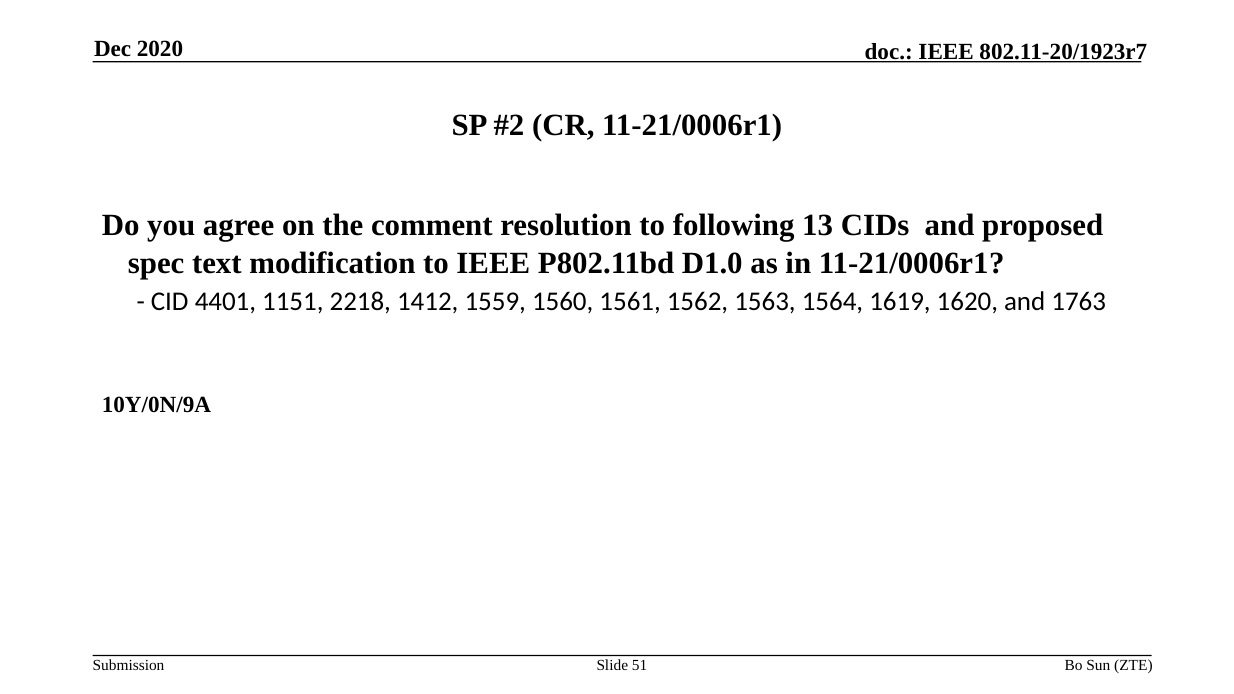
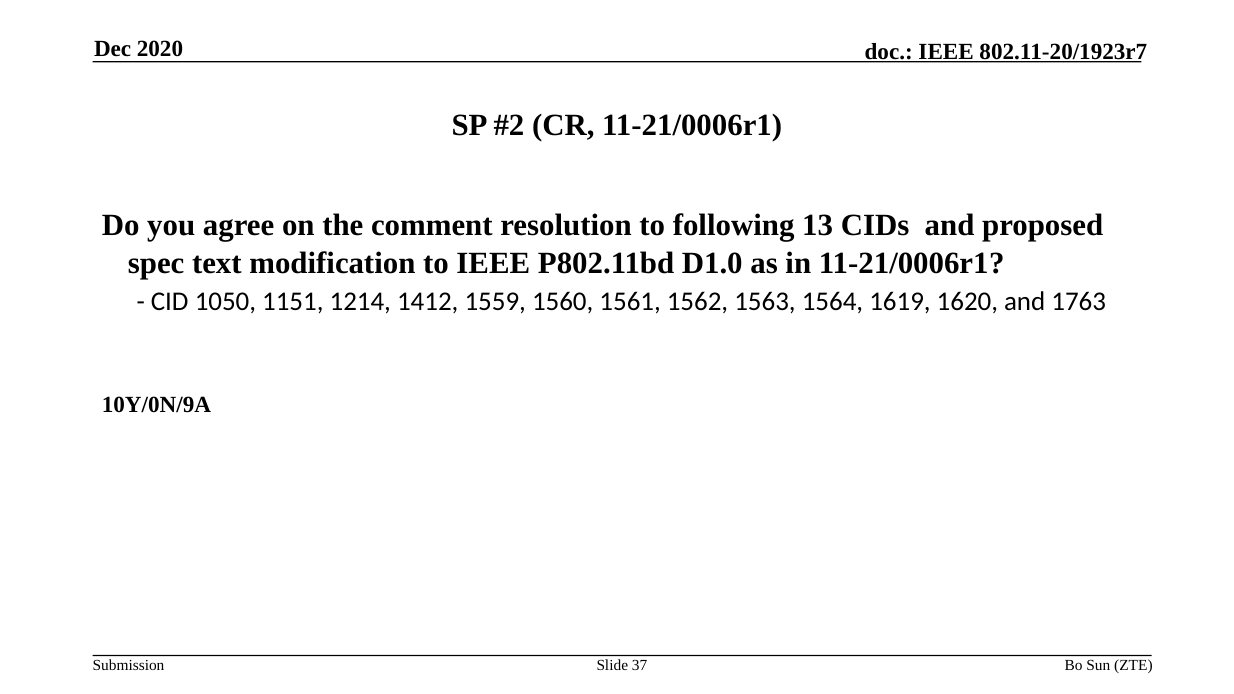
4401: 4401 -> 1050
2218: 2218 -> 1214
51: 51 -> 37
